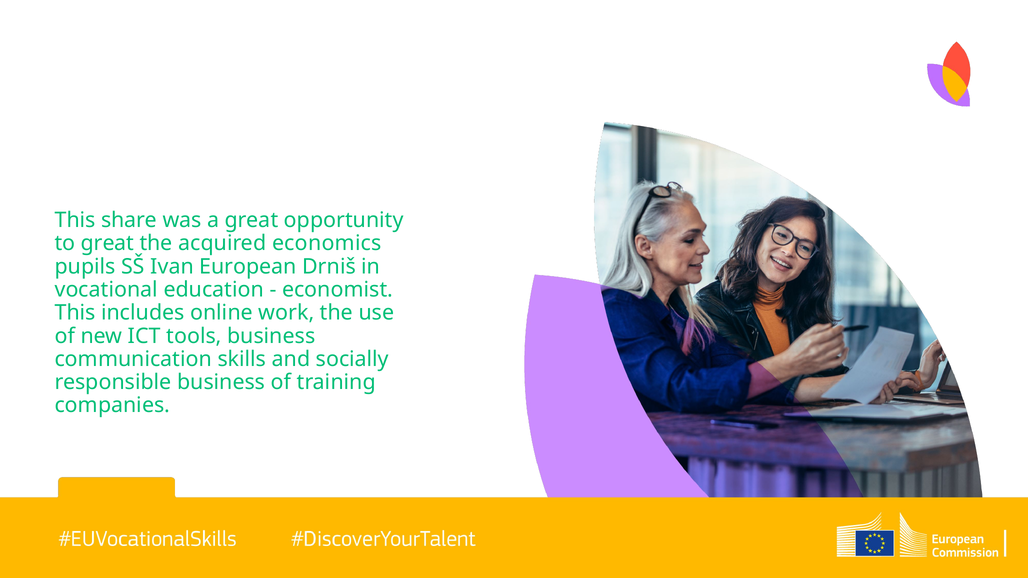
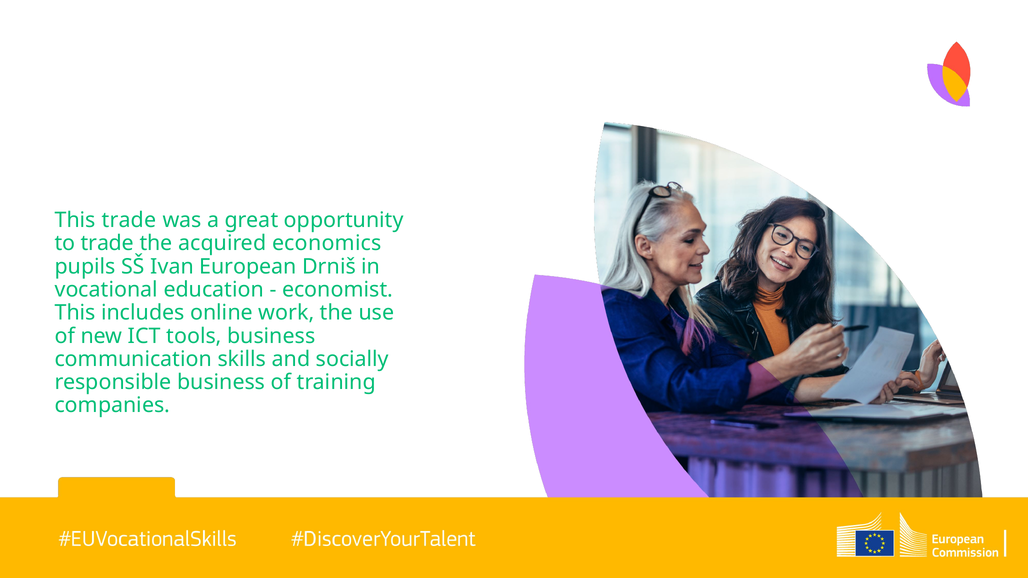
This share: share -> trade
to great: great -> trade
